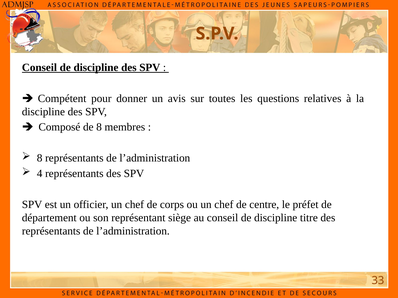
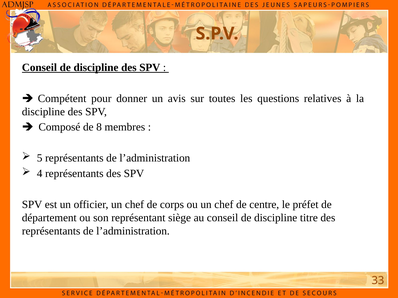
8 at (40, 158): 8 -> 5
